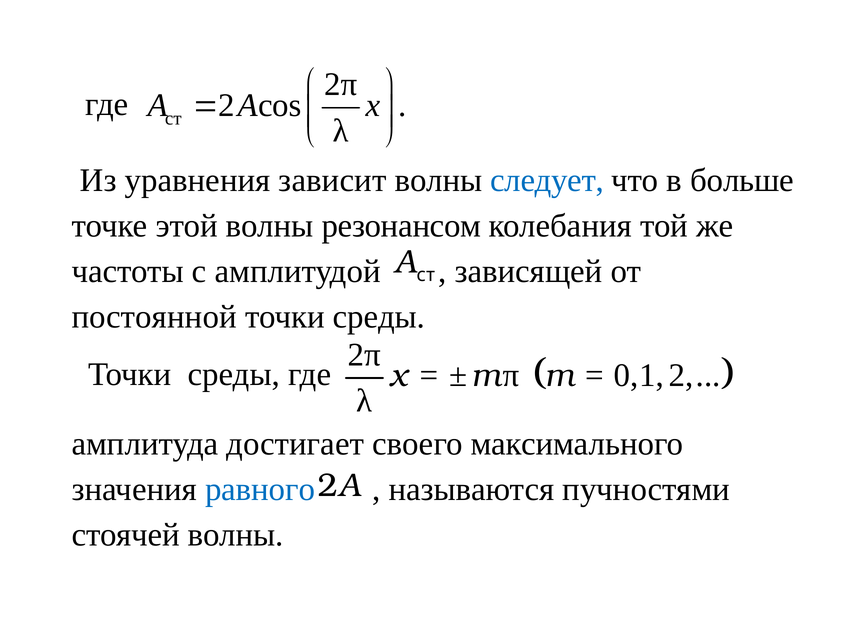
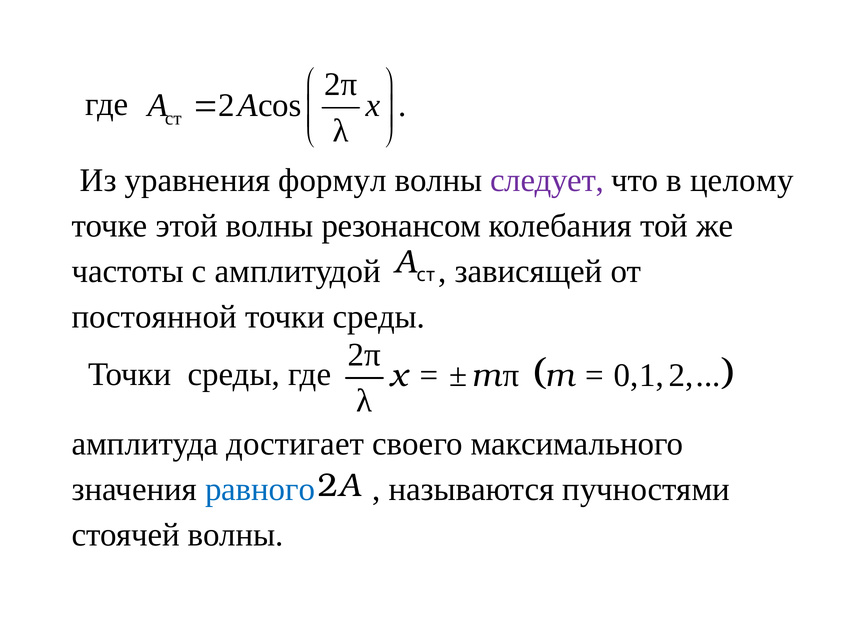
зависит: зависит -> формул
следует colour: blue -> purple
больше: больше -> целому
